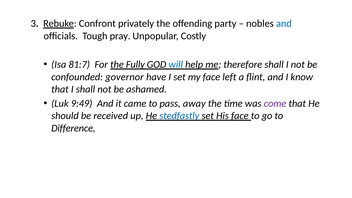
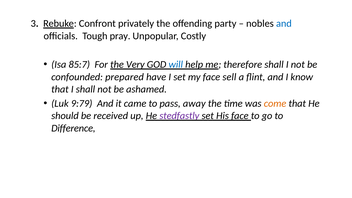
81:7: 81:7 -> 85:7
Fully: Fully -> Very
governor: governor -> prepared
left: left -> sell
9:49: 9:49 -> 9:79
come colour: purple -> orange
stedfastly colour: blue -> purple
